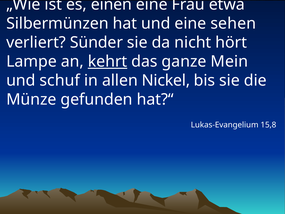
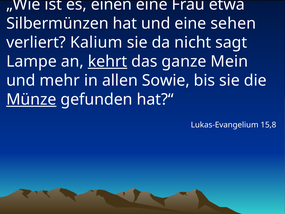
Sünder: Sünder -> Kalium
hört: hört -> sagt
schuf: schuf -> mehr
Nickel: Nickel -> Sowie
Münze underline: none -> present
